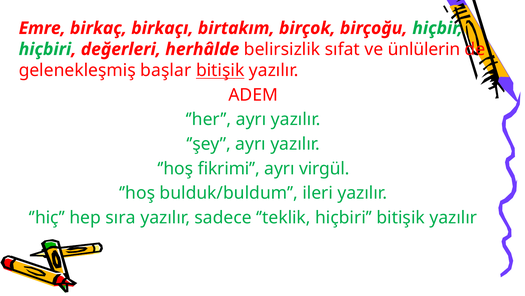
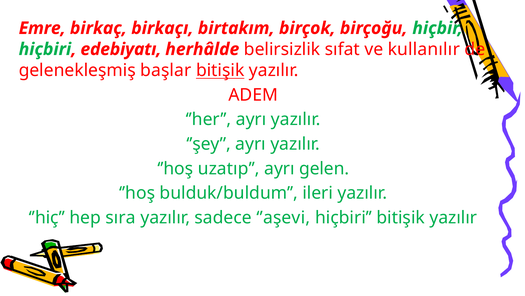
değerleri: değerleri -> edebiyatı
ünlülerin: ünlülerin -> kullanılır
fikrimi: fikrimi -> uzatıp
virgül: virgül -> gelen
’teklik: ’teklik -> ’aşevi
